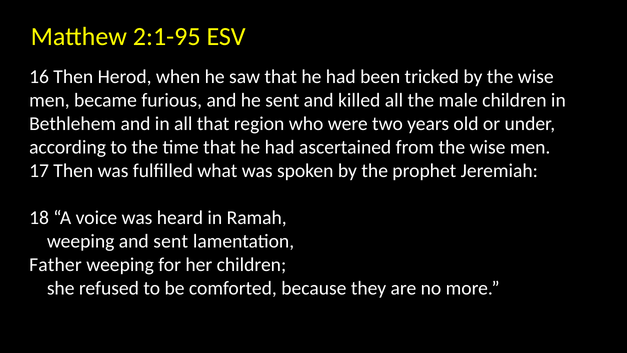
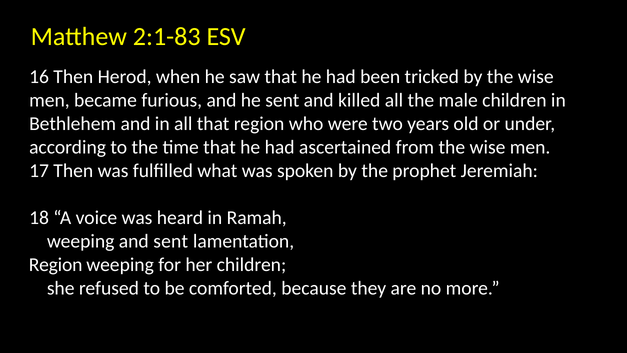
2:1-95: 2:1-95 -> 2:1-83
Father at (55, 265): Father -> Region
